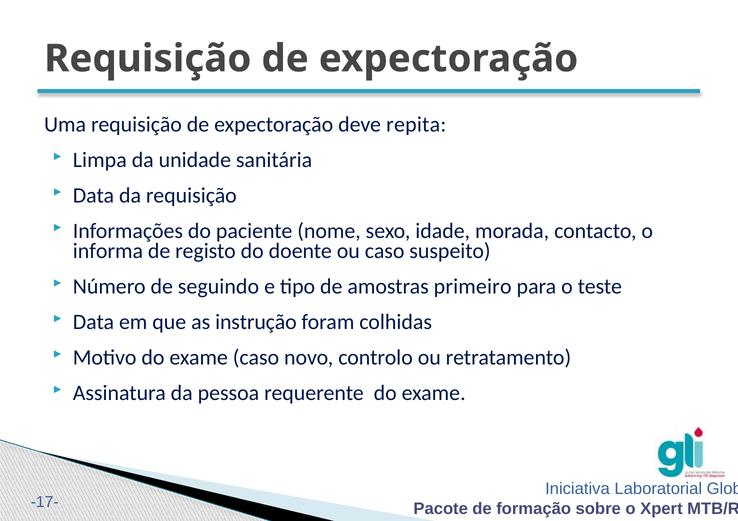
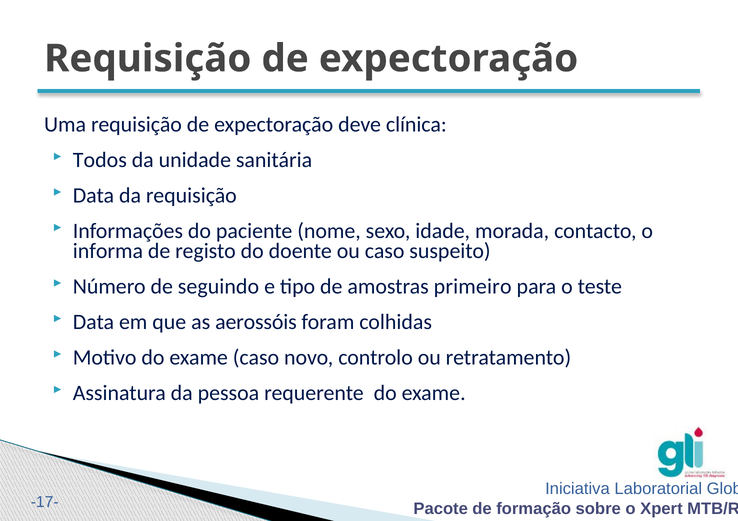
repita: repita -> clínica
Limpa: Limpa -> Todos
instrução: instrução -> aerossóis
